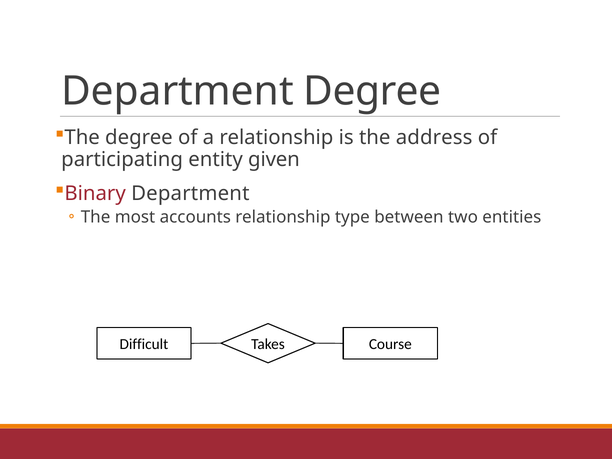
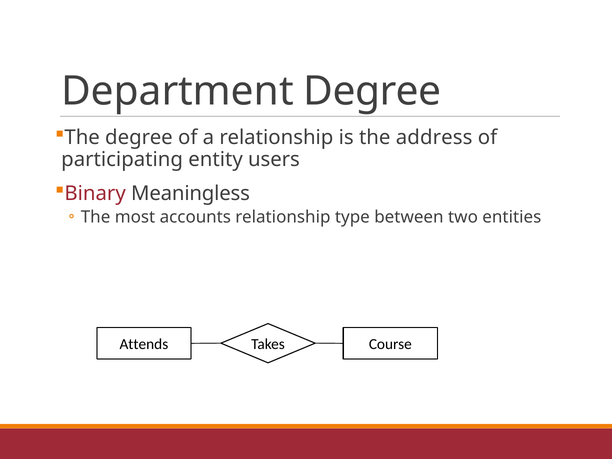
given: given -> users
Binary Department: Department -> Meaningless
Difficult: Difficult -> Attends
